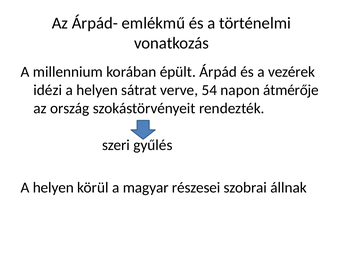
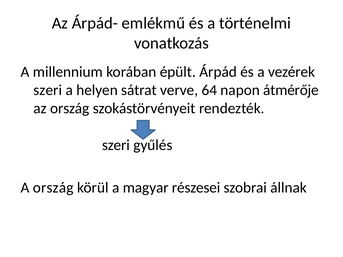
idézi at (48, 90): idézi -> szeri
54: 54 -> 64
helyen at (53, 188): helyen -> ország
